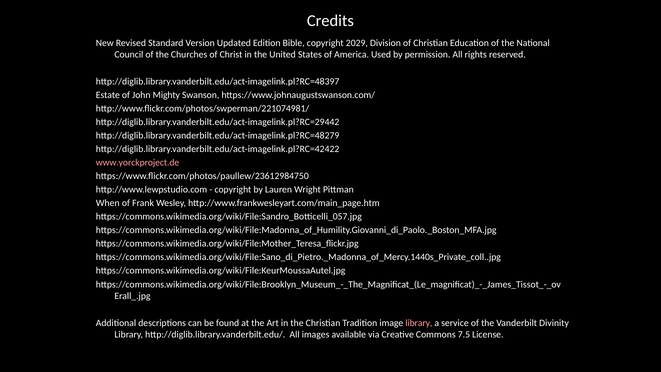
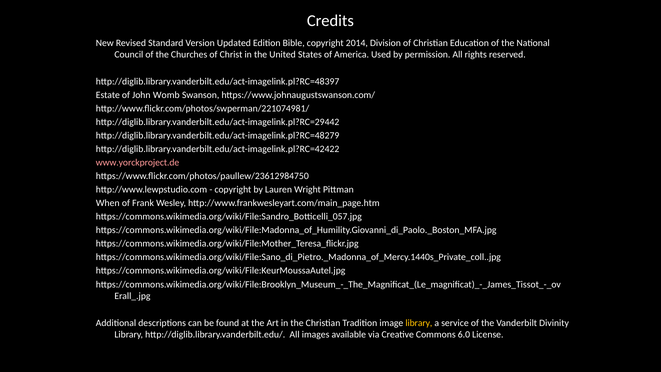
2029: 2029 -> 2014
Mighty: Mighty -> Womb
library at (419, 323) colour: pink -> yellow
7.5: 7.5 -> 6.0
